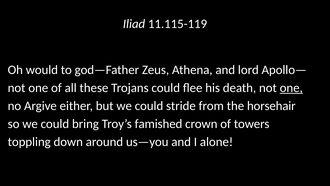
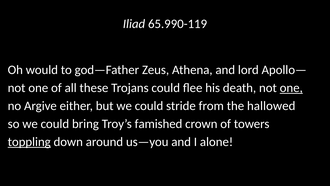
11.115-119: 11.115-119 -> 65.990-119
horsehair: horsehair -> hallowed
toppling underline: none -> present
